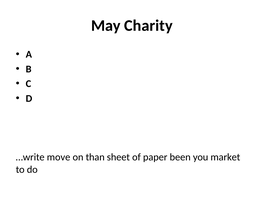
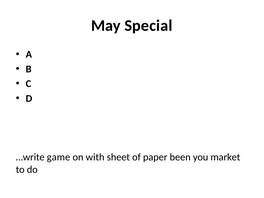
Charity: Charity -> Special
move: move -> game
than: than -> with
